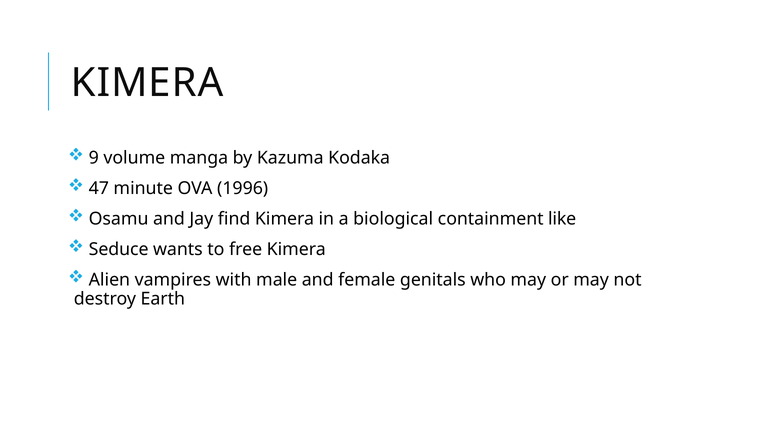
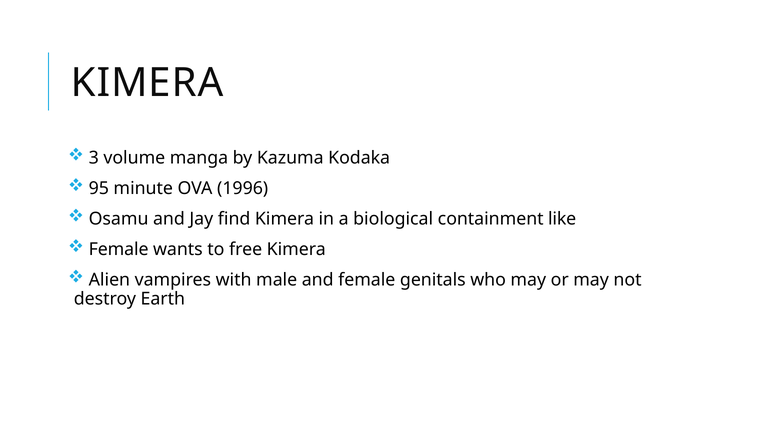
9: 9 -> 3
47: 47 -> 95
Seduce at (119, 249): Seduce -> Female
